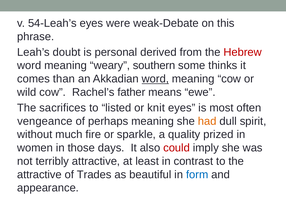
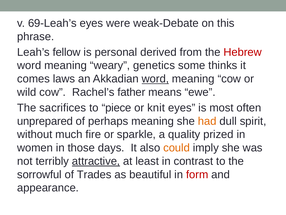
54-Leah’s: 54-Leah’s -> 69-Leah’s
doubt: doubt -> fellow
southern: southern -> genetics
than: than -> laws
listed: listed -> piece
vengeance: vengeance -> unprepared
could colour: red -> orange
attractive at (96, 161) underline: none -> present
attractive at (39, 174): attractive -> sorrowful
form colour: blue -> red
